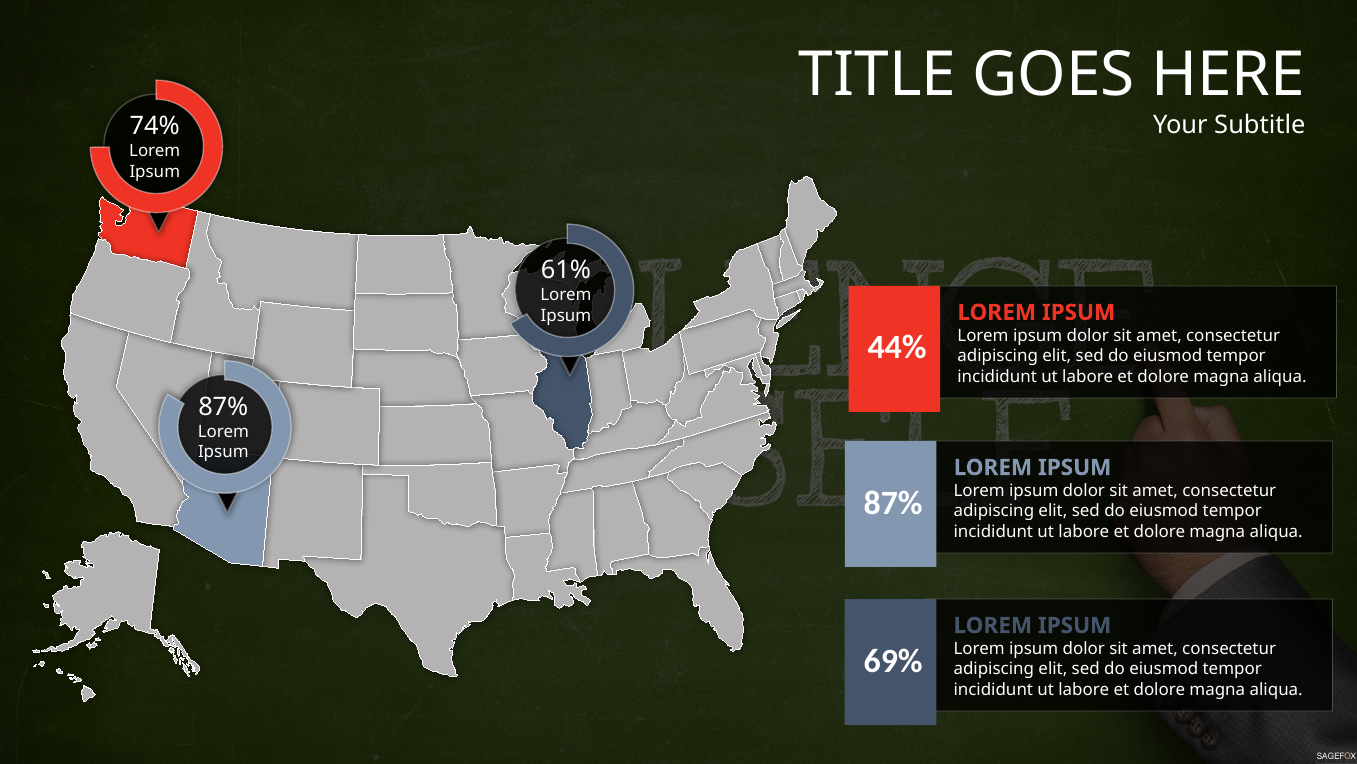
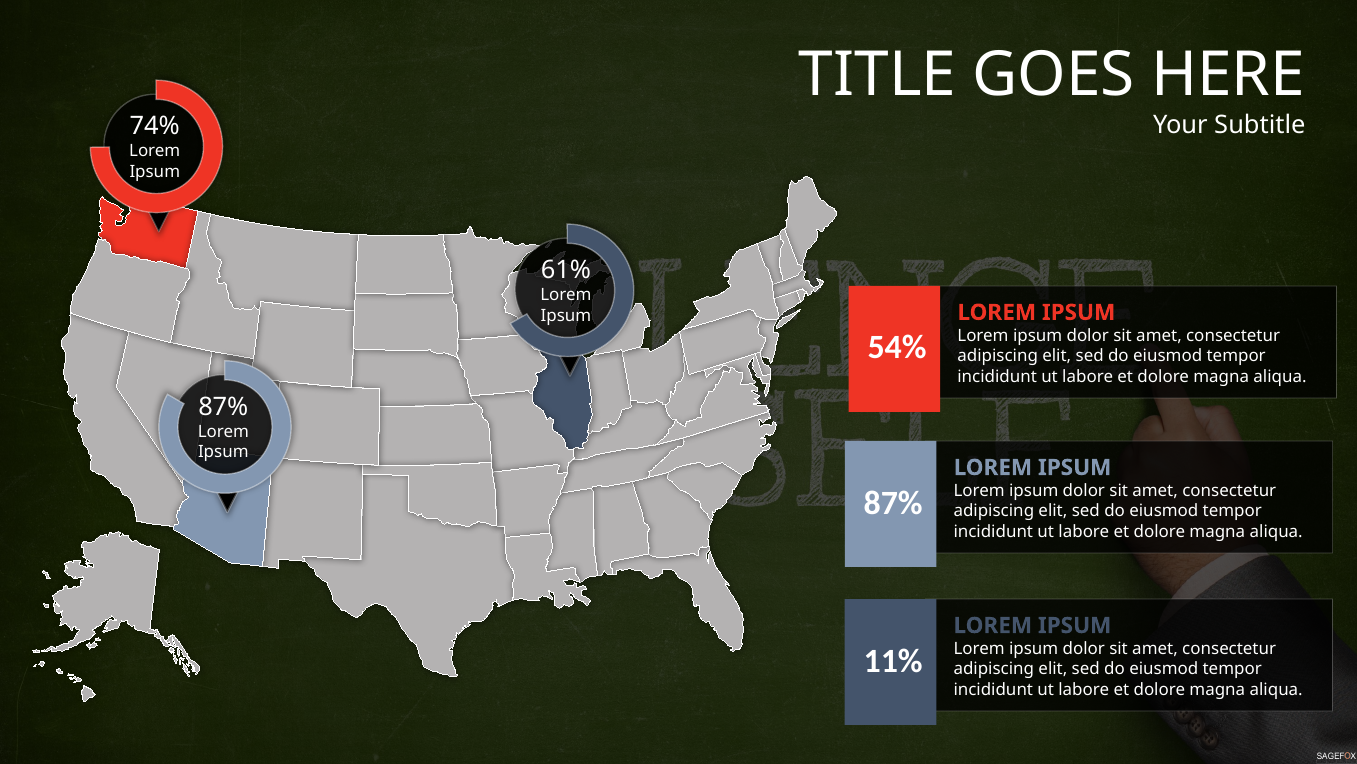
44%: 44% -> 54%
69%: 69% -> 11%
